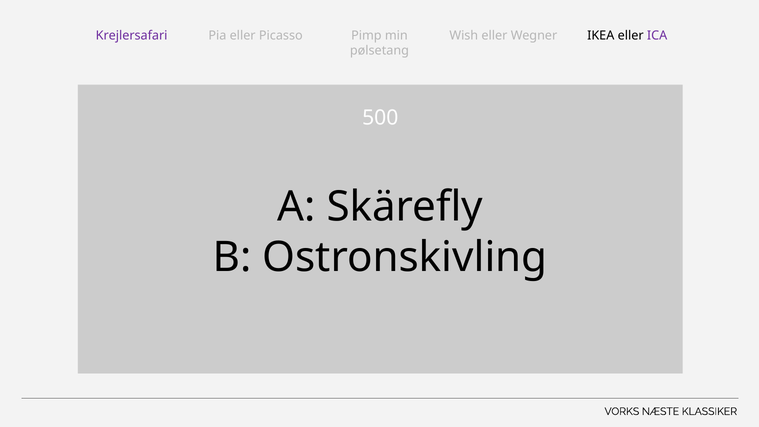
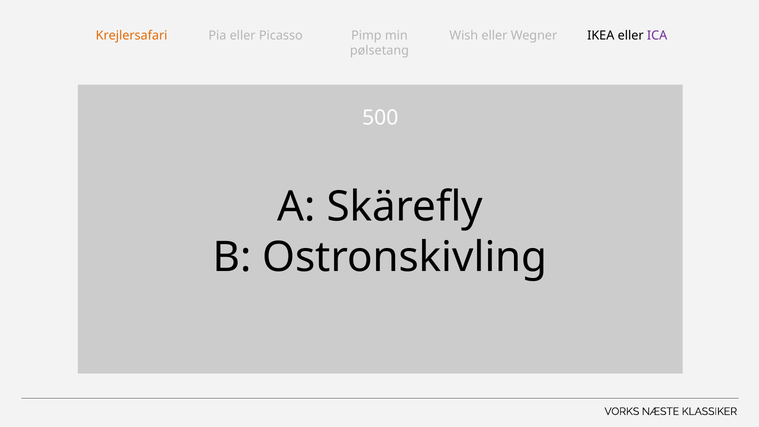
Krejlersafari colour: purple -> orange
